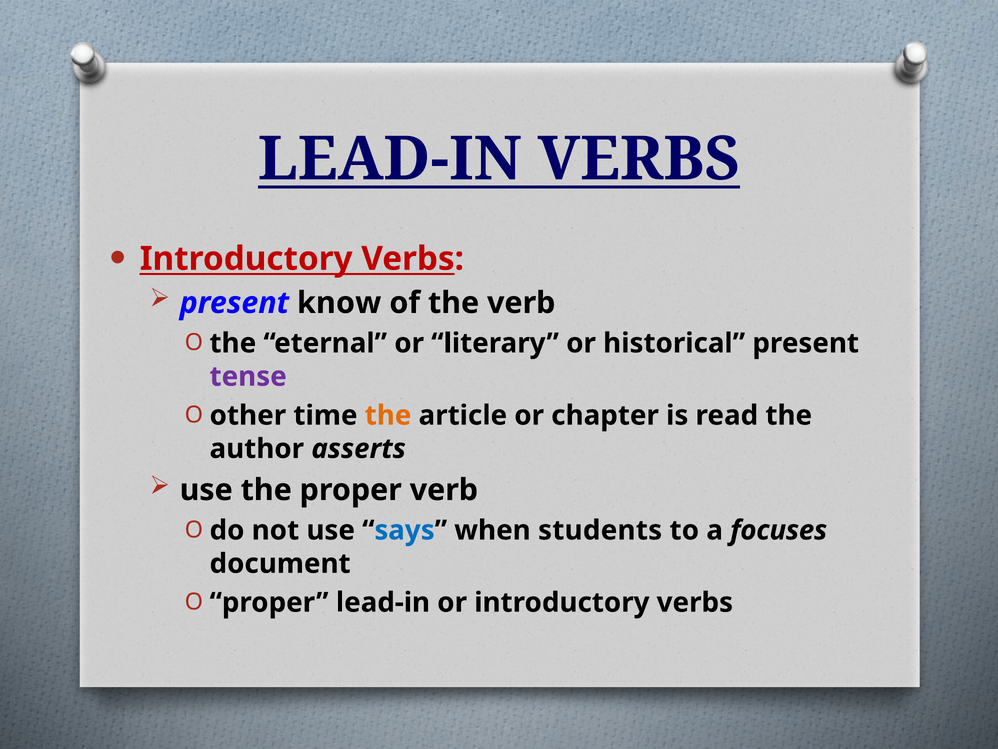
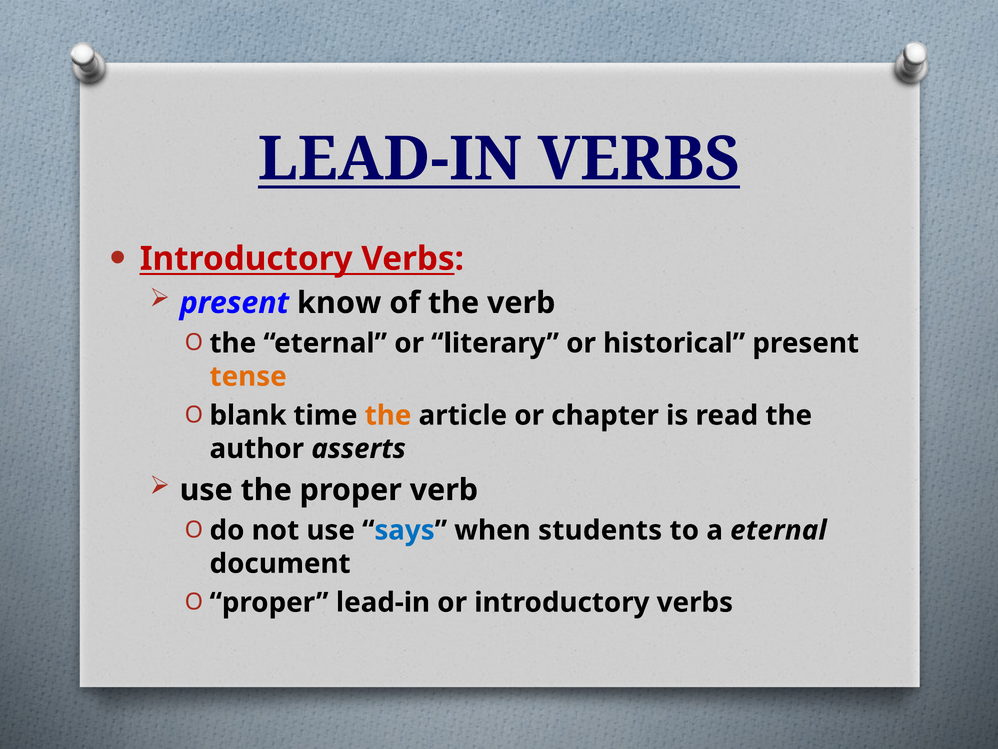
tense colour: purple -> orange
other: other -> blank
a focuses: focuses -> eternal
